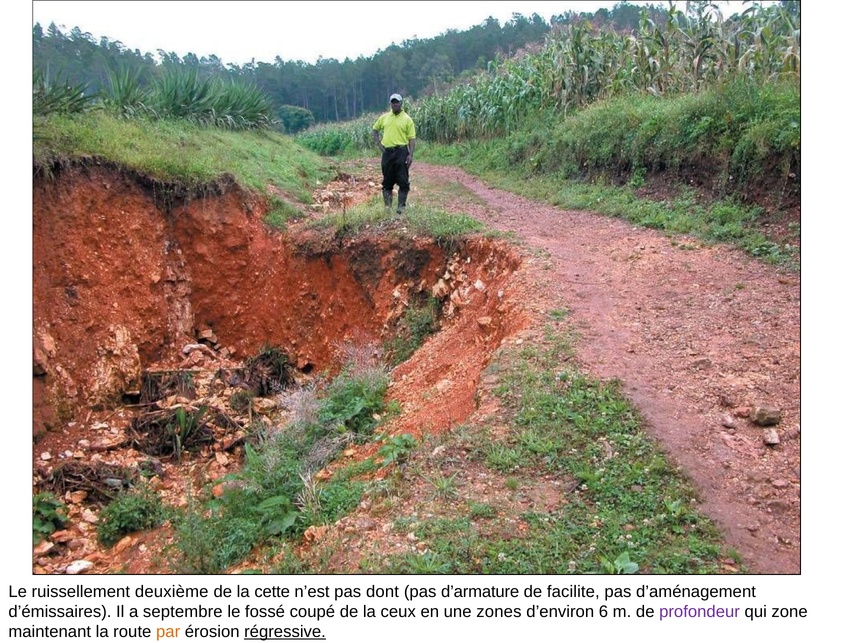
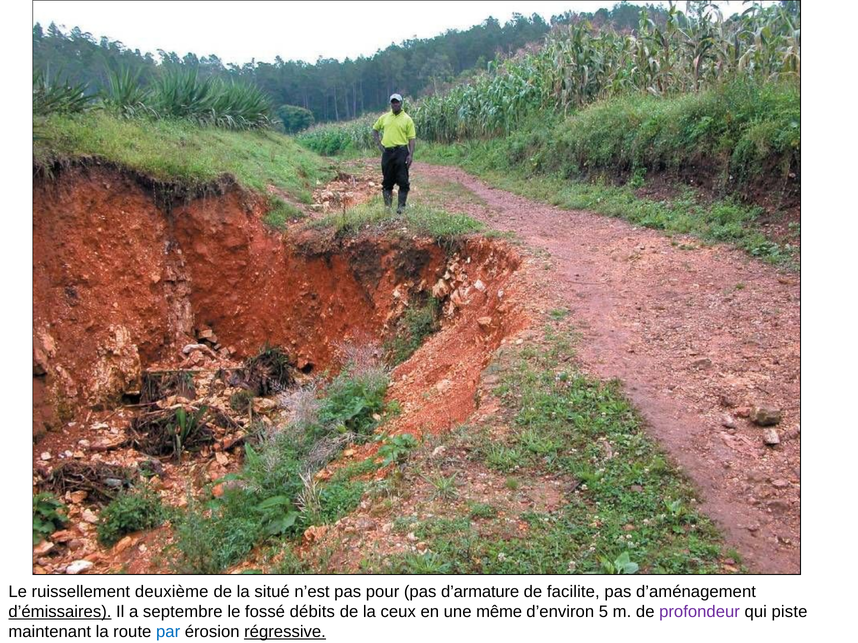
cette: cette -> situé
dont: dont -> pour
d’émissaires at (60, 612) underline: none -> present
coupé: coupé -> débits
zones: zones -> même
6: 6 -> 5
qui zone: zone -> piste
par at (168, 632) colour: orange -> blue
